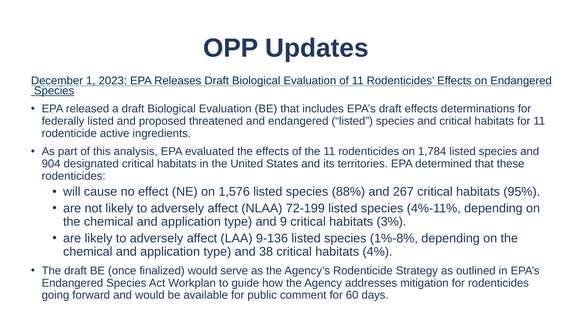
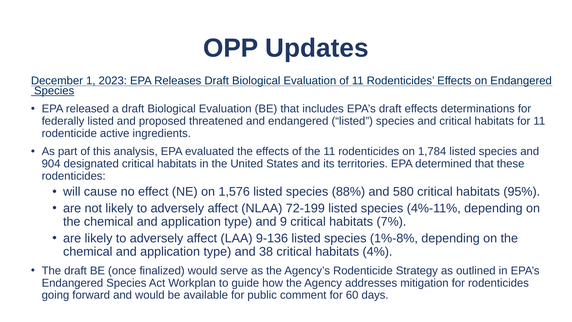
267: 267 -> 580
3%: 3% -> 7%
